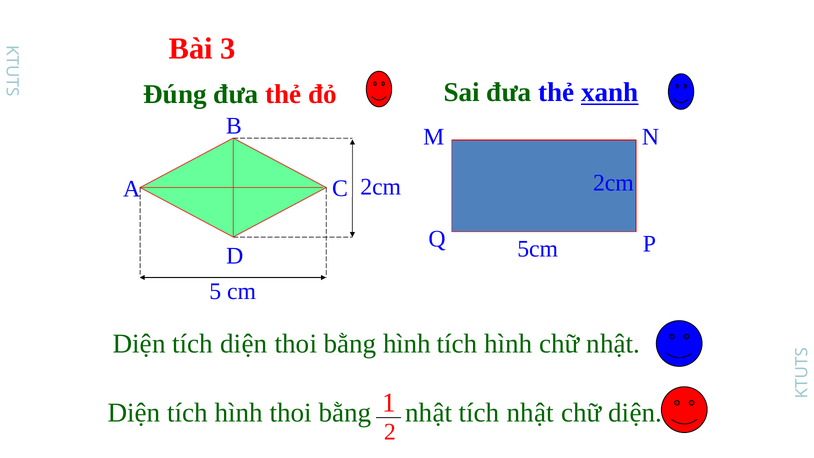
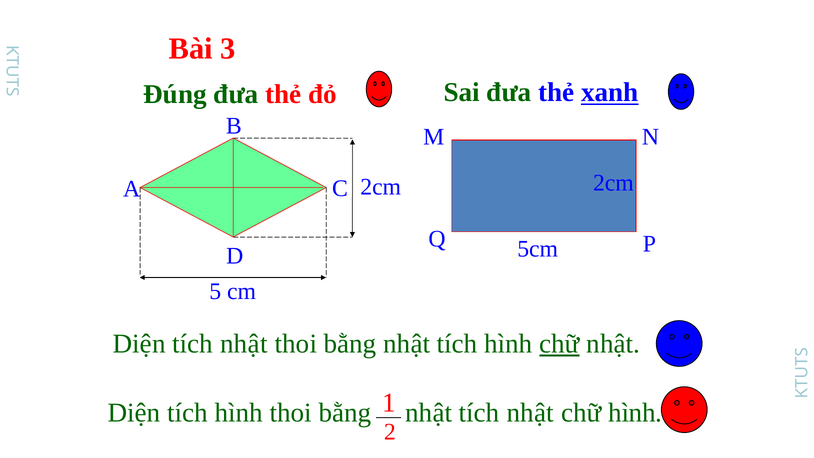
Diện tích diện: diện -> nhật
hình at (407, 344): hình -> nhật
chữ at (560, 344) underline: none -> present
chữ diện: diện -> hình
